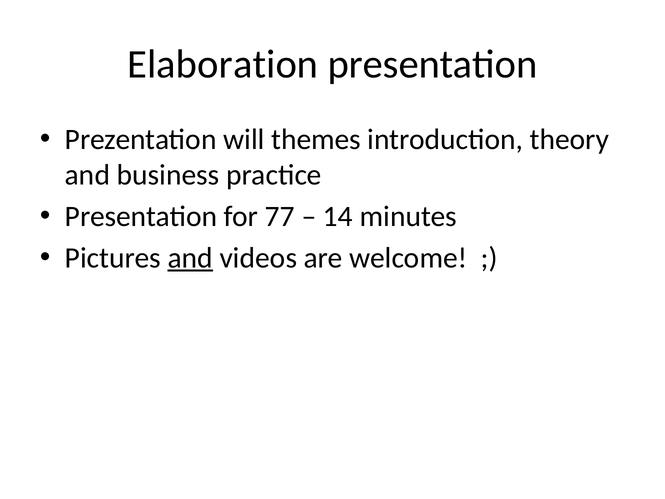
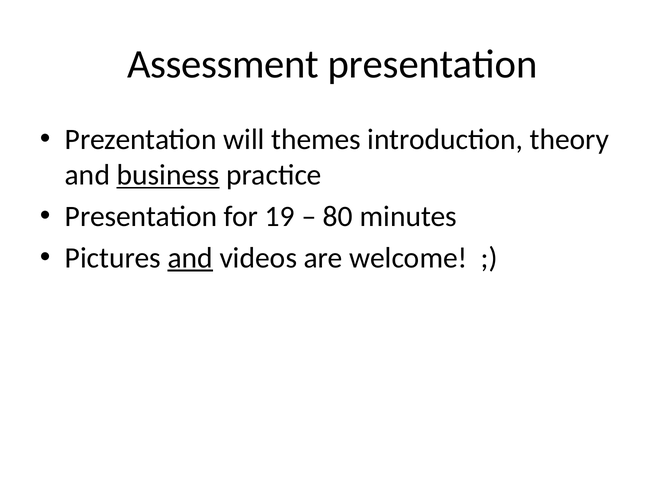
Elaboration: Elaboration -> Assessment
business underline: none -> present
77: 77 -> 19
14: 14 -> 80
